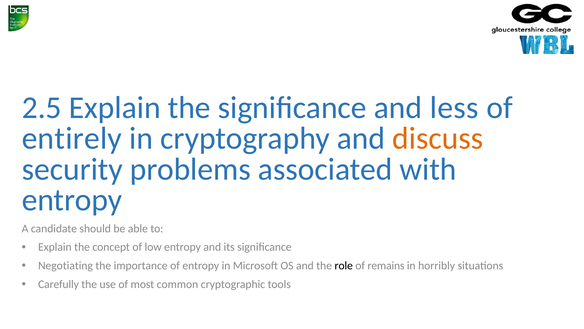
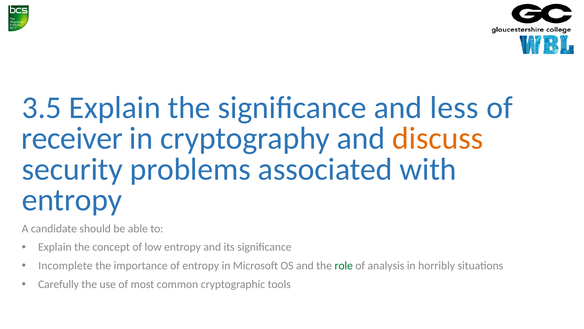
2.5: 2.5 -> 3.5
entirely: entirely -> receiver
Negotiating: Negotiating -> Incomplete
role colour: black -> green
remains: remains -> analysis
